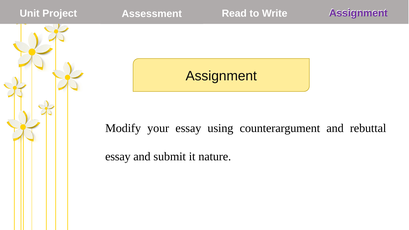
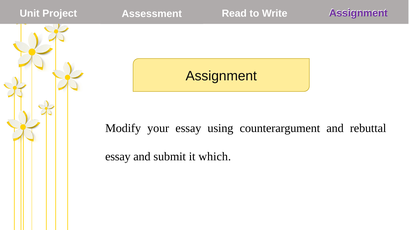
nature: nature -> which
